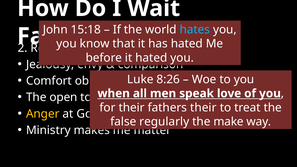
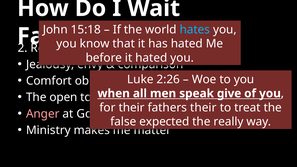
8:26: 8:26 -> 2:26
love: love -> give
Anger colour: yellow -> pink
regularly: regularly -> expected
make: make -> really
